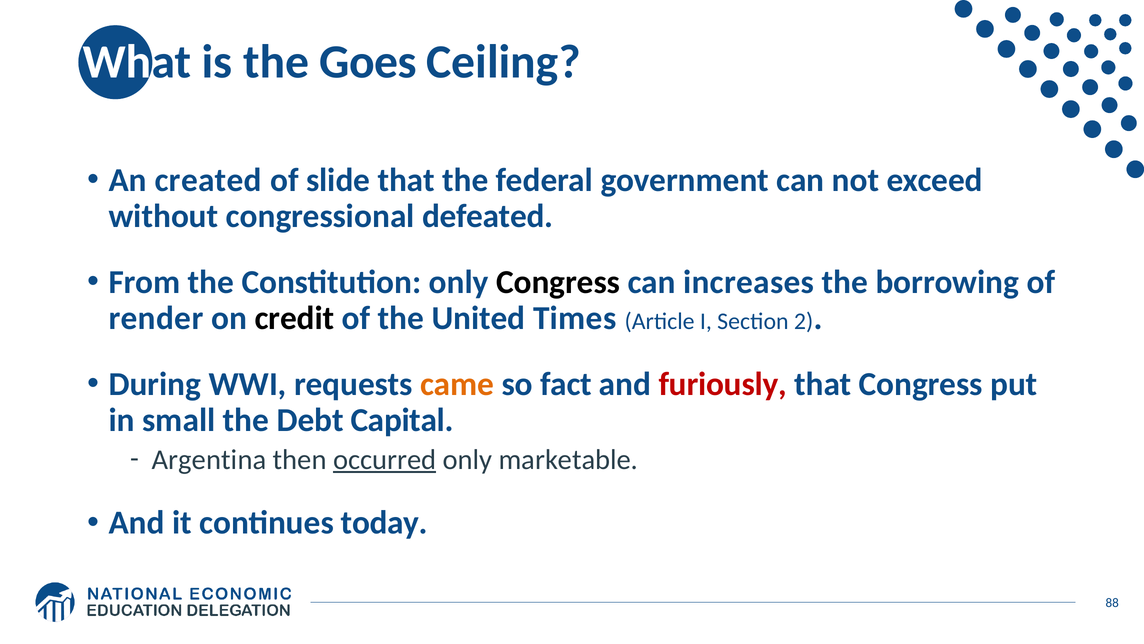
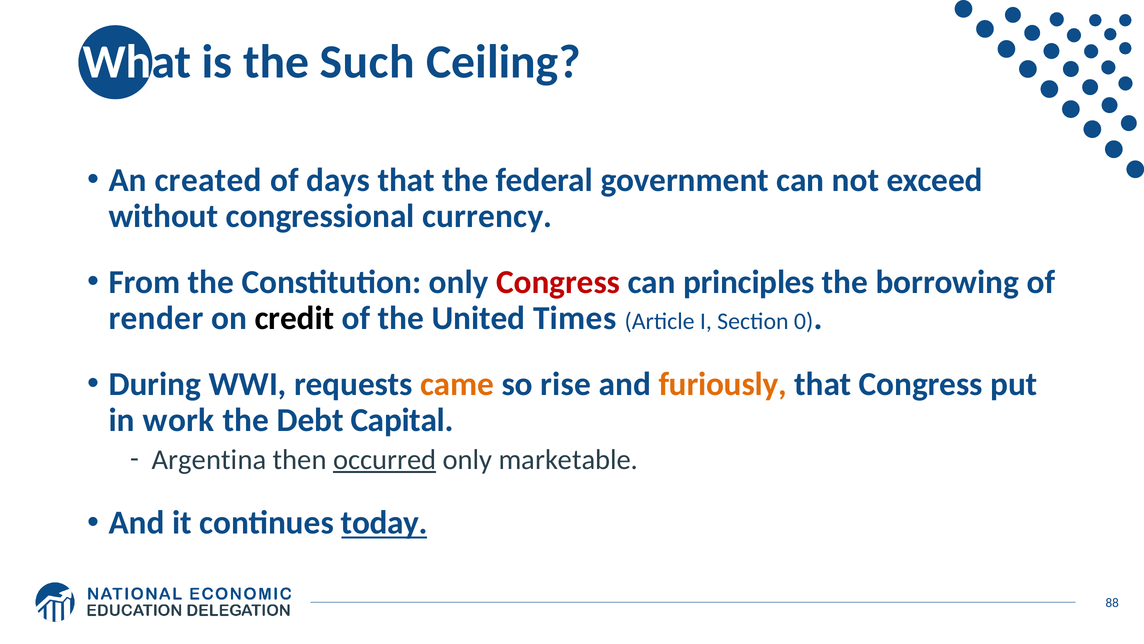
Goes: Goes -> Such
slide: slide -> days
defeated: defeated -> currency
Congress at (558, 282) colour: black -> red
increases: increases -> principles
2: 2 -> 0
fact: fact -> rise
furiously colour: red -> orange
small: small -> work
today underline: none -> present
